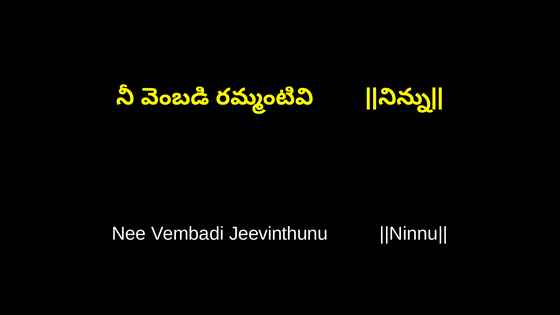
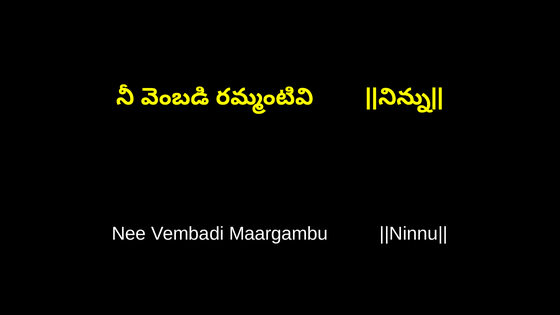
Jeevinthunu: Jeevinthunu -> Maargambu
